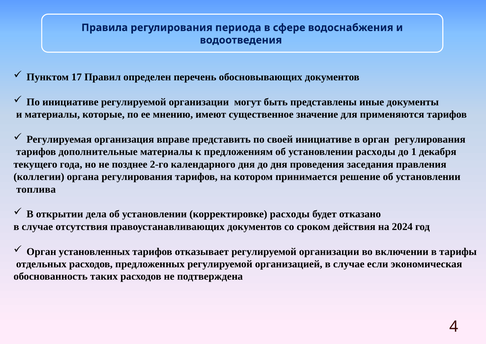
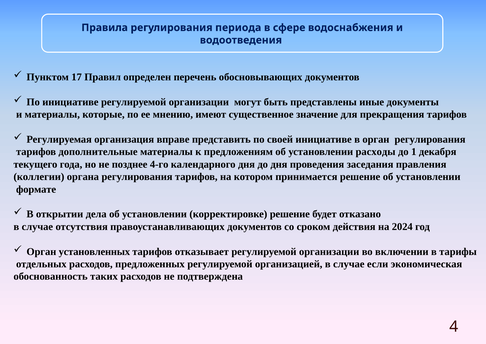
применяются: применяются -> прекращения
2-го: 2-го -> 4-го
топлива: топлива -> формате
корректировке расходы: расходы -> решение
